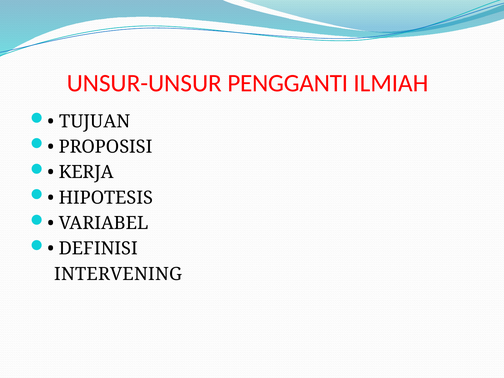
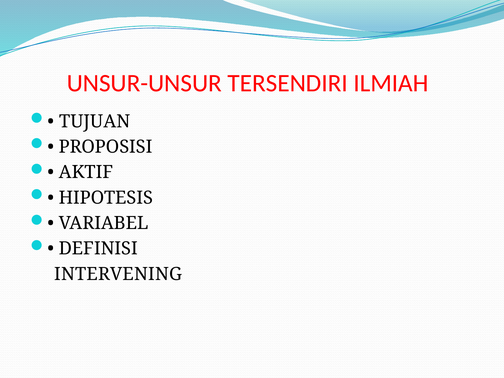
PENGGANTI: PENGGANTI -> TERSENDIRI
KERJA: KERJA -> AKTIF
